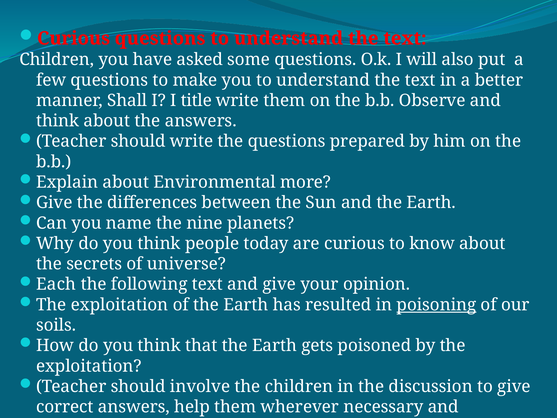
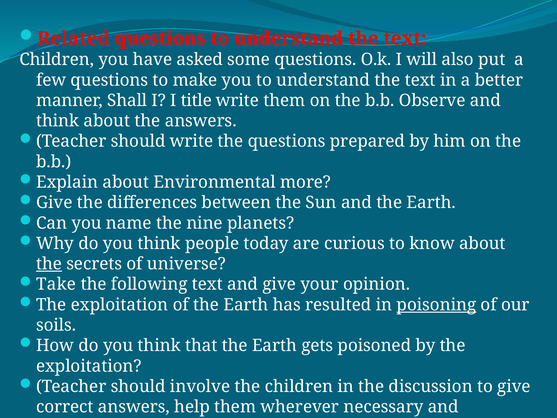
Curious at (74, 38): Curious -> Related
the at (49, 264) underline: none -> present
Each: Each -> Take
